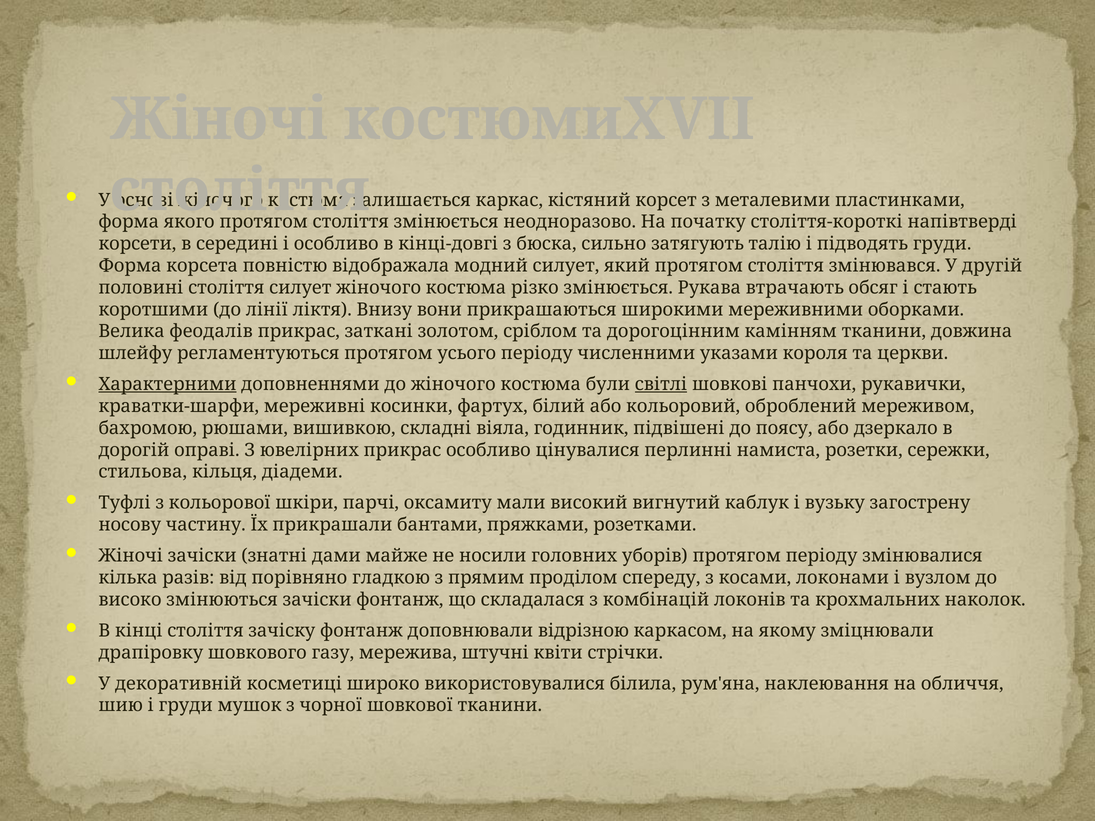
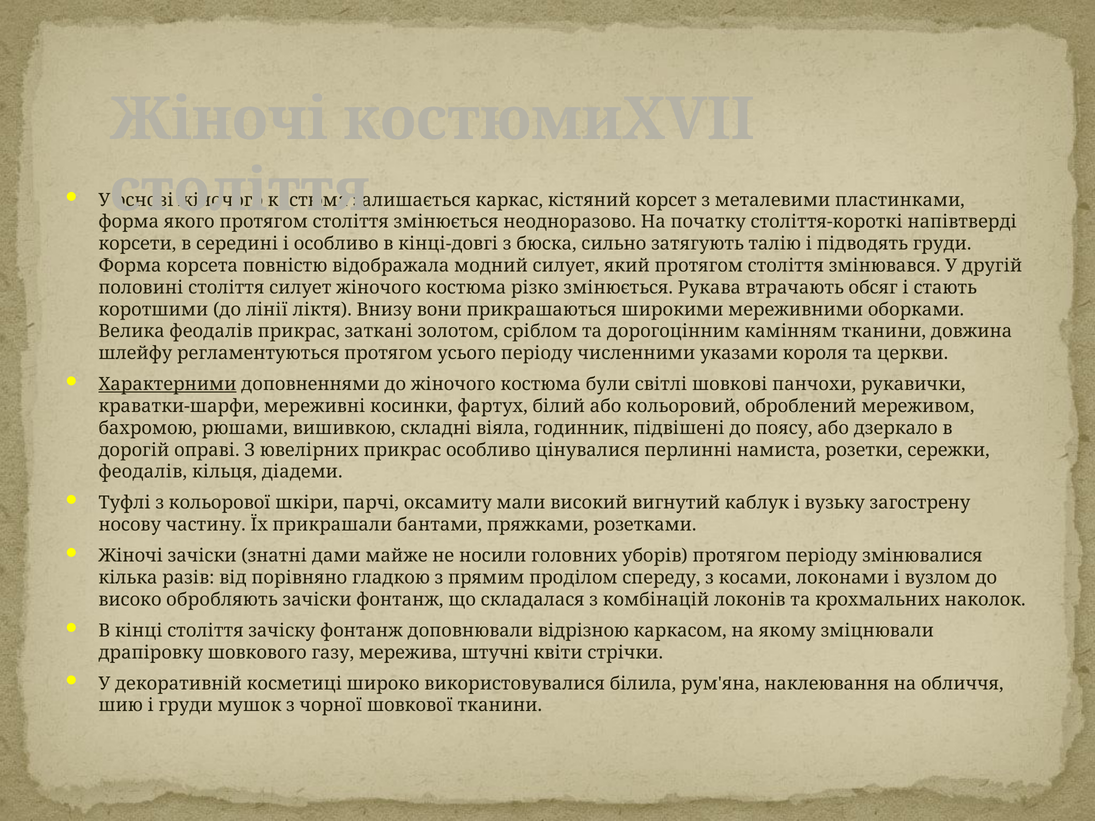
світлі underline: present -> none
стильова at (143, 472): стильова -> феодалів
змінюються: змінюються -> обробляють
